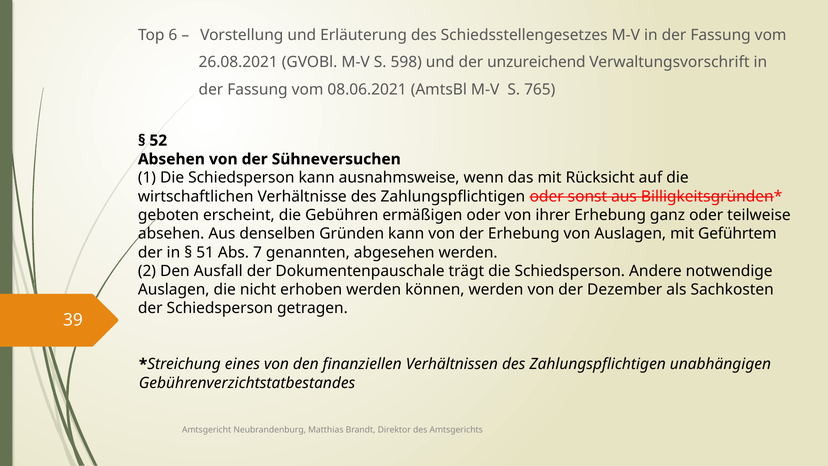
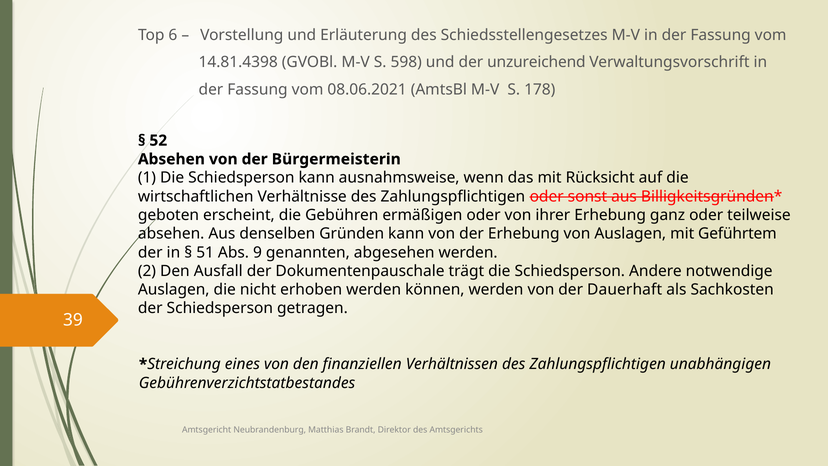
26.08.2021: 26.08.2021 -> 14.81.4398
765: 765 -> 178
Sühneversuchen: Sühneversuchen -> Bürgermeisterin
7: 7 -> 9
Dezember: Dezember -> Dauerhaft
